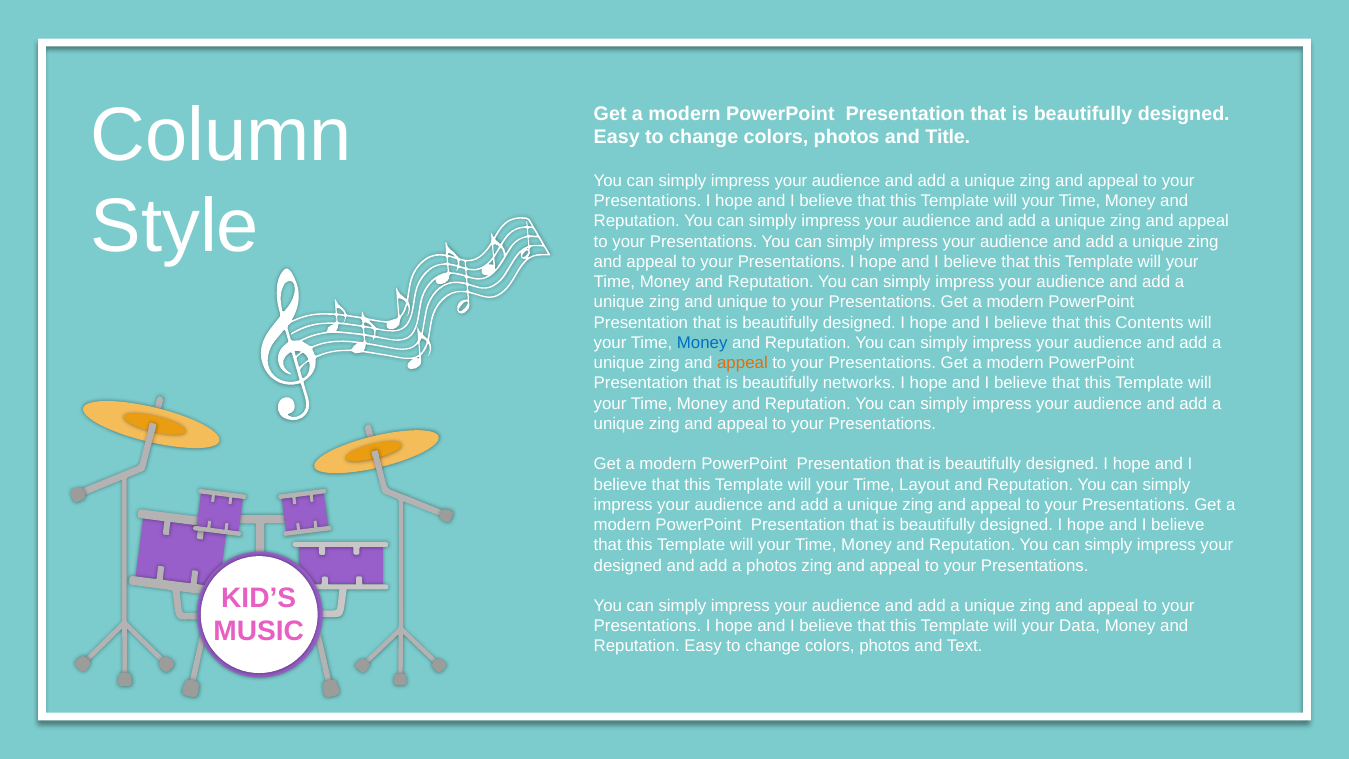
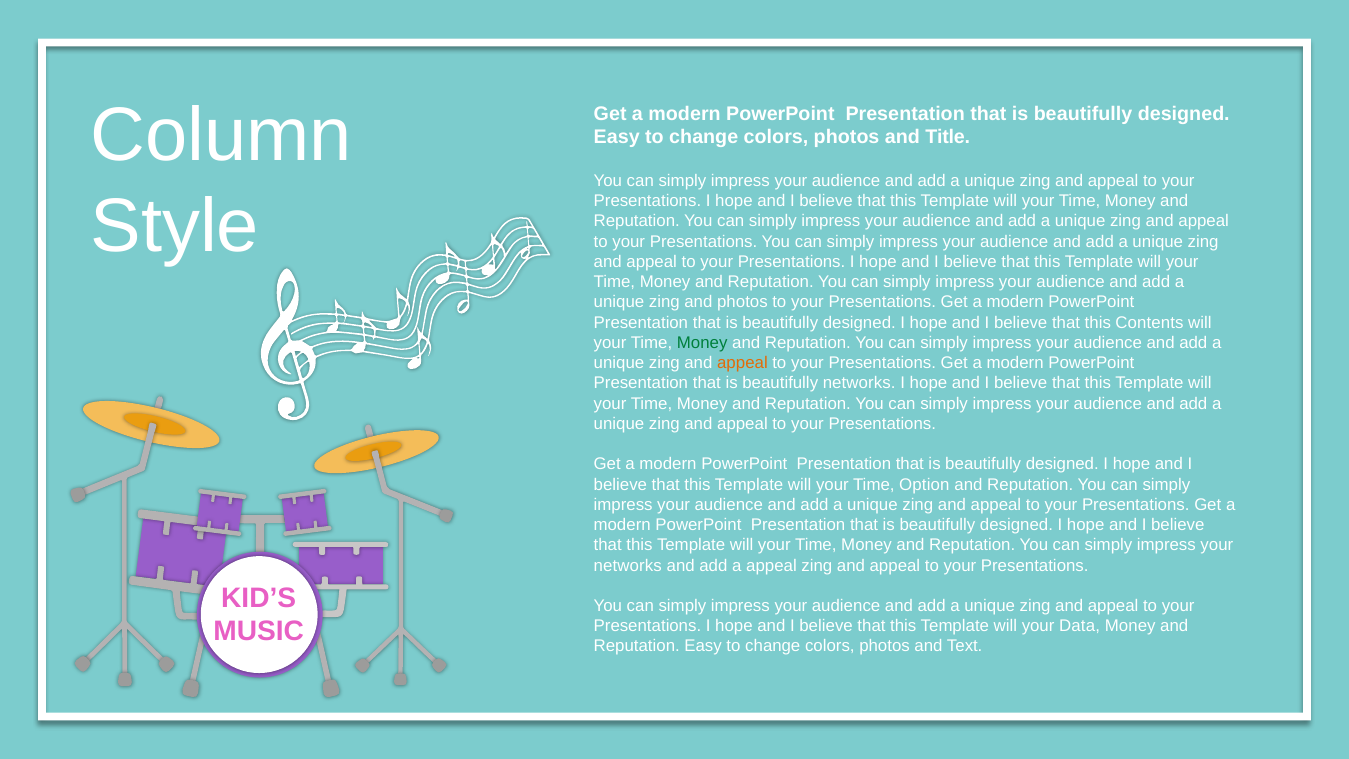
and unique: unique -> photos
Money at (702, 343) colour: blue -> green
Layout: Layout -> Option
designed at (628, 565): designed -> networks
a photos: photos -> appeal
